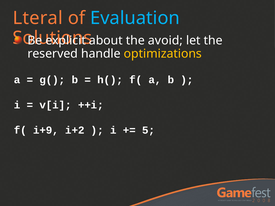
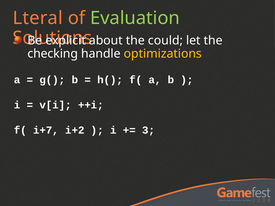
Evaluation colour: light blue -> light green
avoid: avoid -> could
reserved: reserved -> checking
i+9: i+9 -> i+7
5: 5 -> 3
